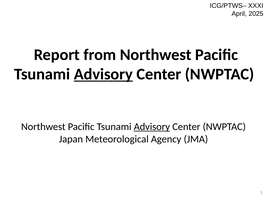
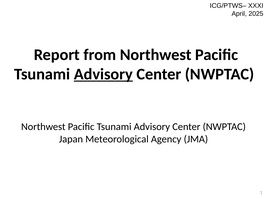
Advisory at (152, 127) underline: present -> none
